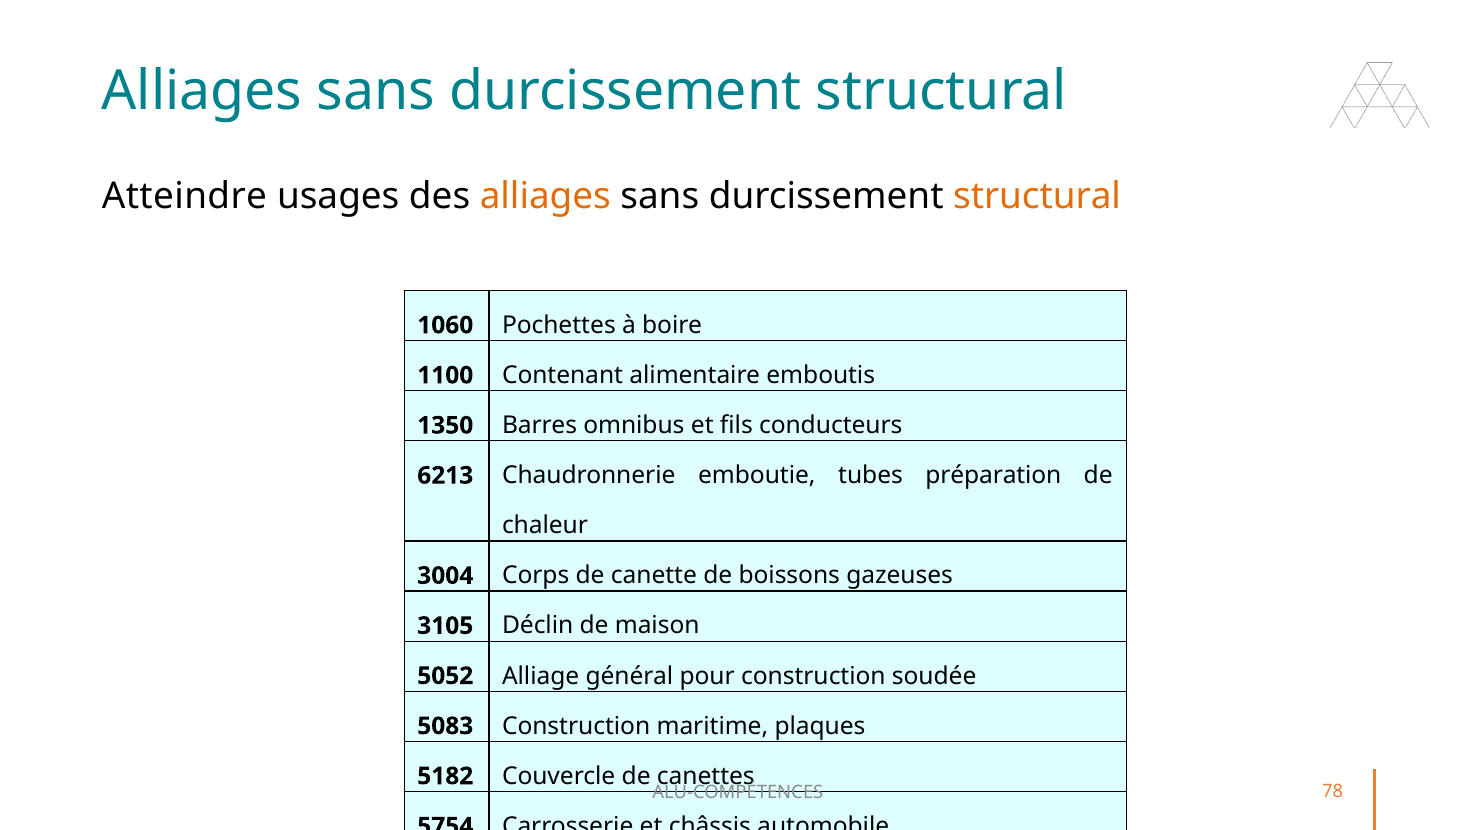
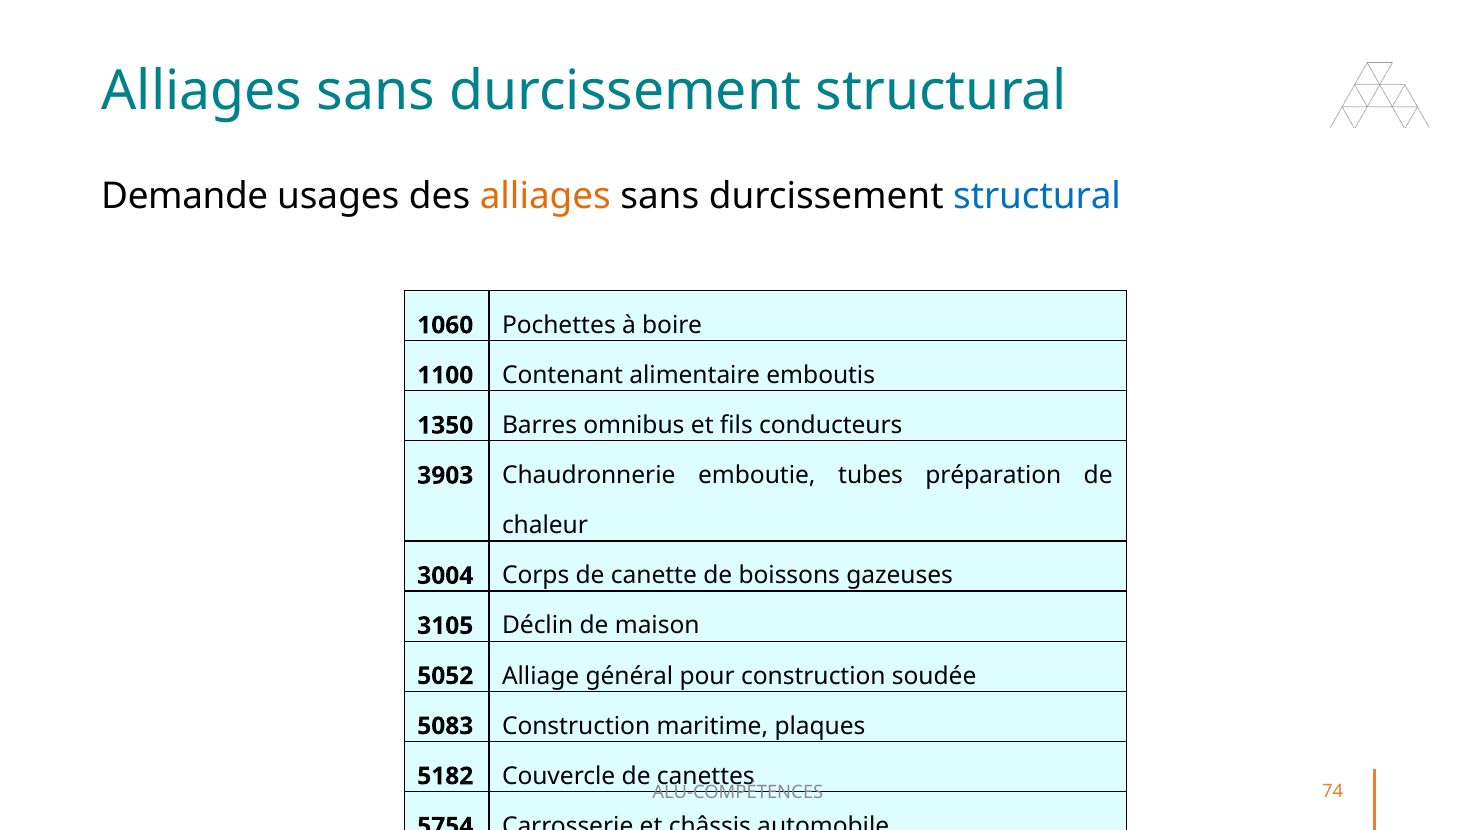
Atteindre: Atteindre -> Demande
structural at (1037, 196) colour: orange -> blue
6213: 6213 -> 3903
78: 78 -> 74
